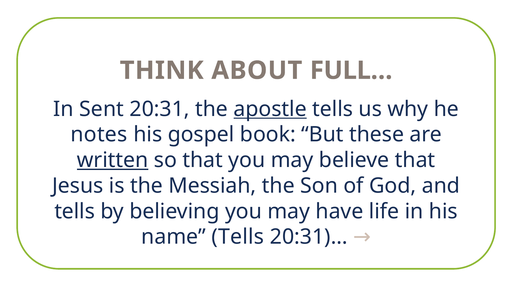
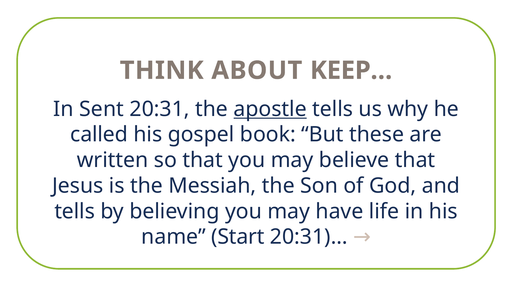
FULL…: FULL… -> KEEP…
notes: notes -> called
written underline: present -> none
name Tells: Tells -> Start
